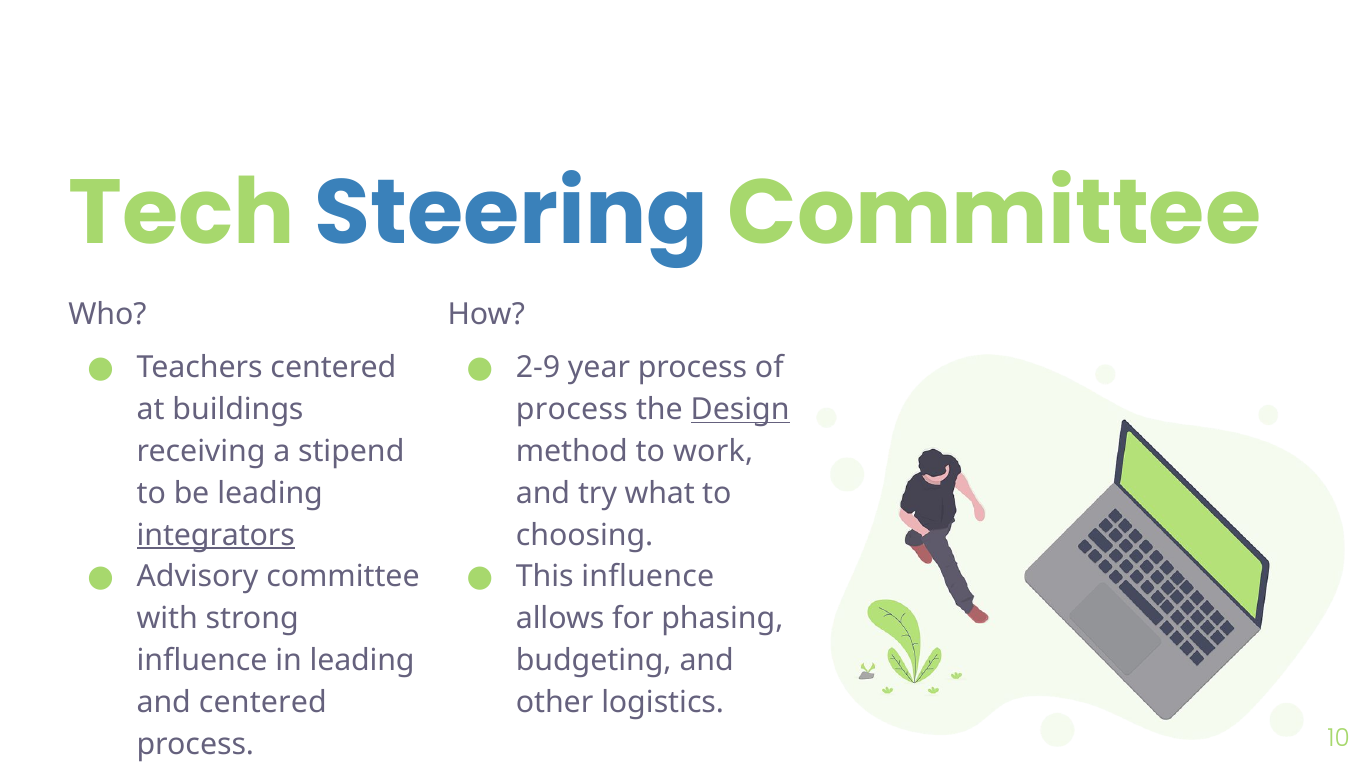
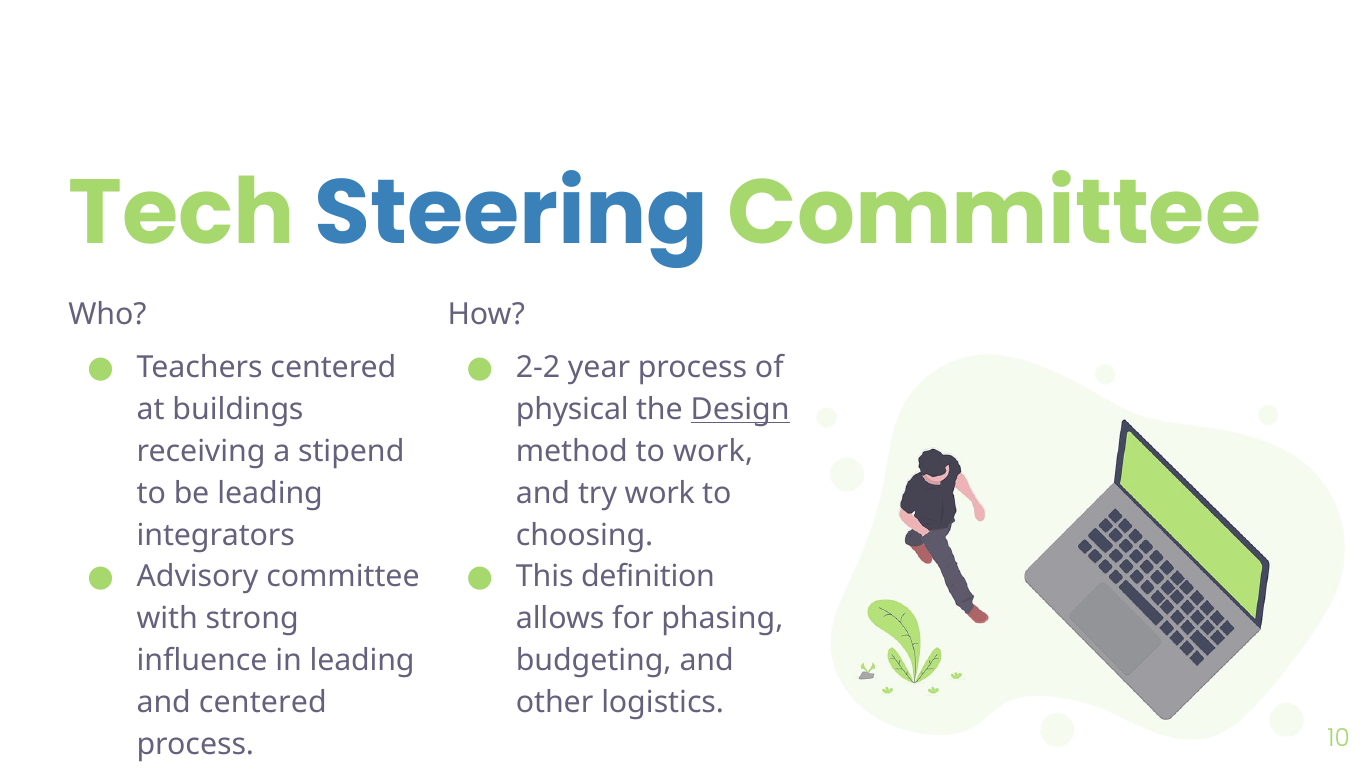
2-9: 2-9 -> 2-2
process at (572, 409): process -> physical
try what: what -> work
integrators underline: present -> none
This influence: influence -> definition
